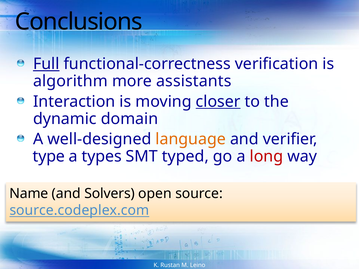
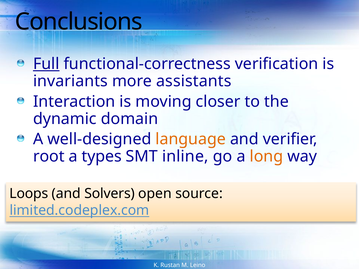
algorithm: algorithm -> invariants
closer underline: present -> none
type: type -> root
typed: typed -> inline
long colour: red -> orange
Name: Name -> Loops
source.codeplex.com: source.codeplex.com -> limited.codeplex.com
